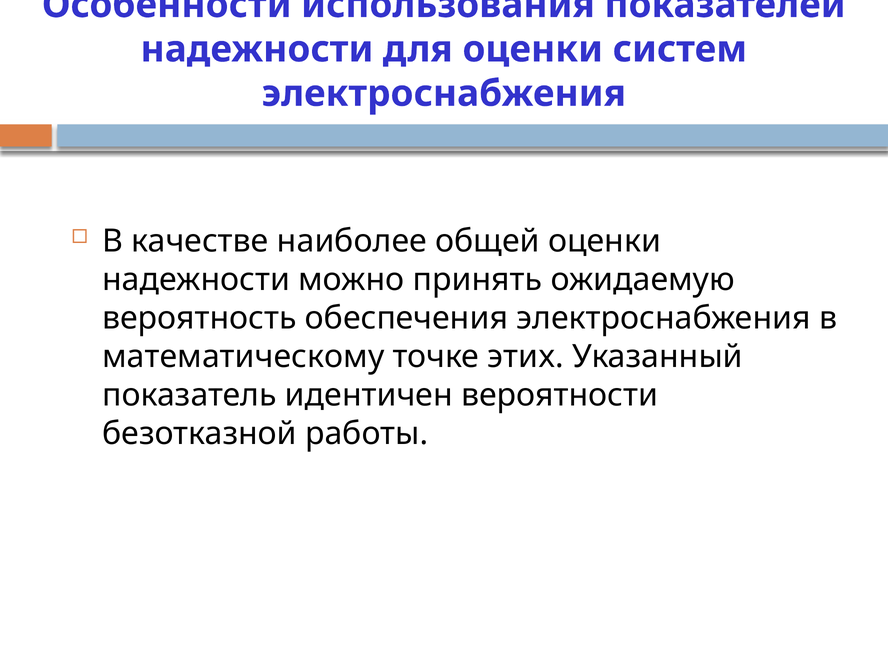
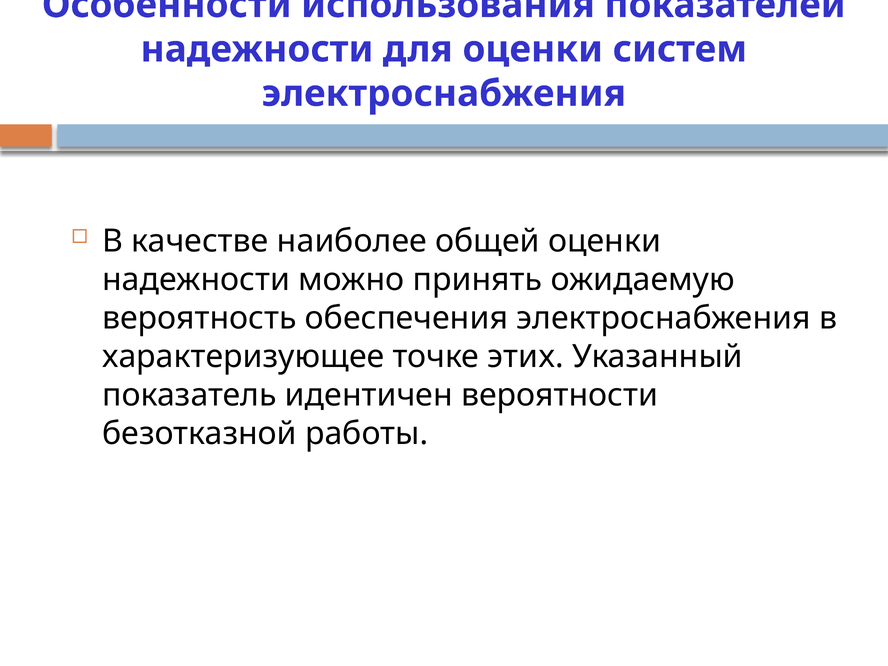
математическому: математическому -> характеризующее
